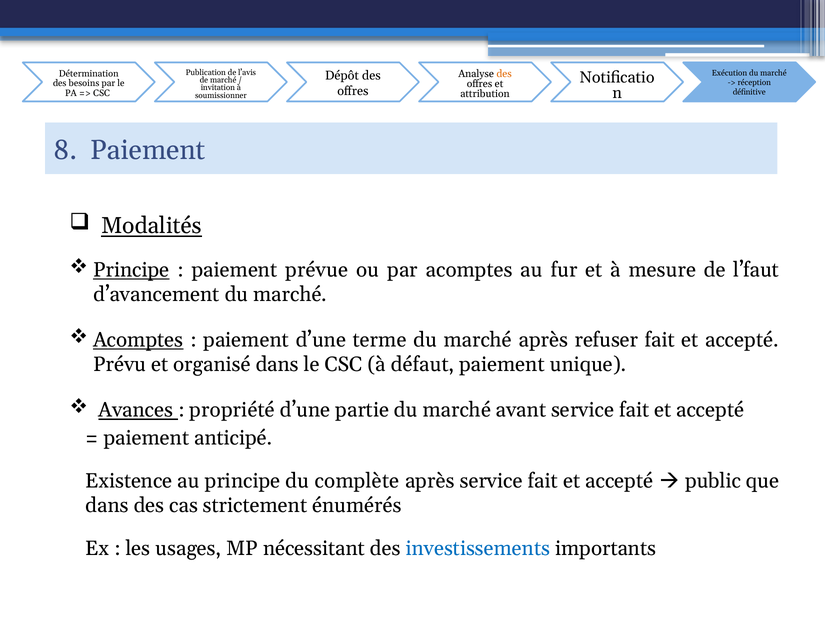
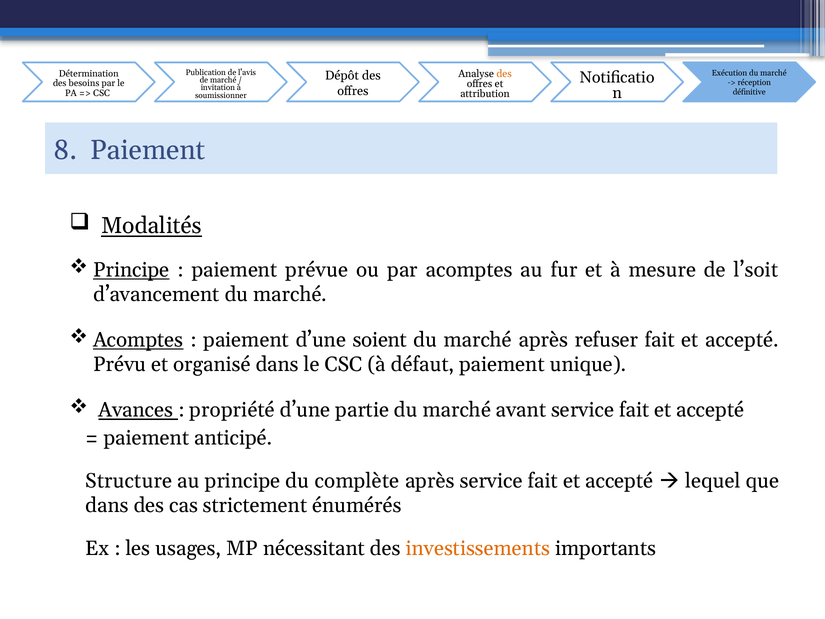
l’faut: l’faut -> l’soit
terme: terme -> soient
Existence: Existence -> Structure
public: public -> lequel
investissements colour: blue -> orange
